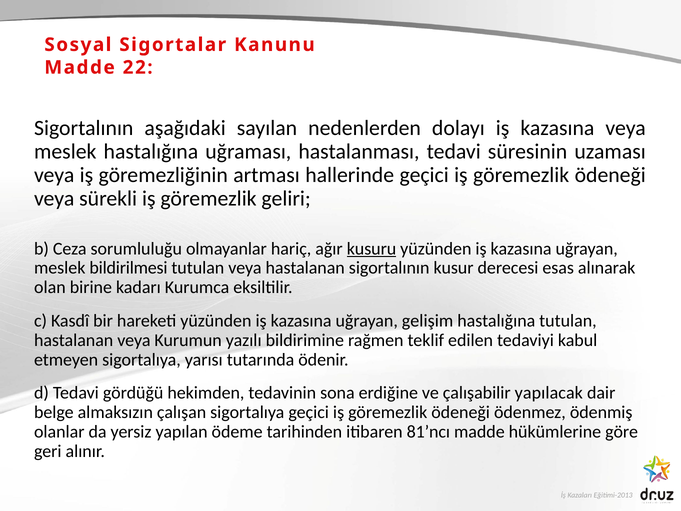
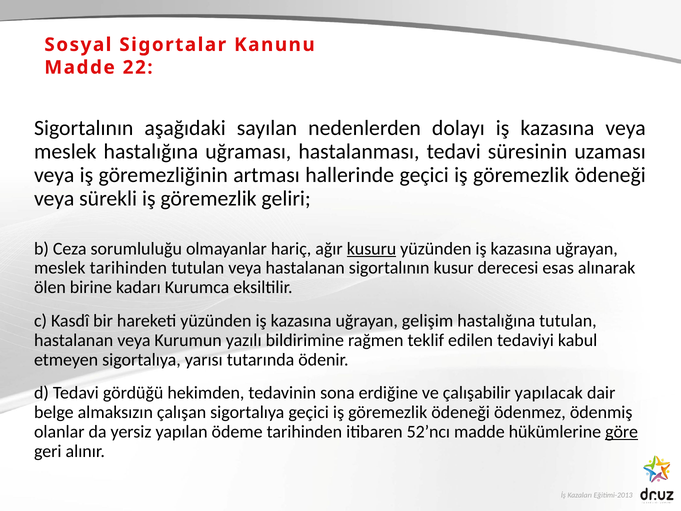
meslek bildirilmesi: bildirilmesi -> tarihinden
olan: olan -> ölen
81’ncı: 81’ncı -> 52’ncı
göre underline: none -> present
